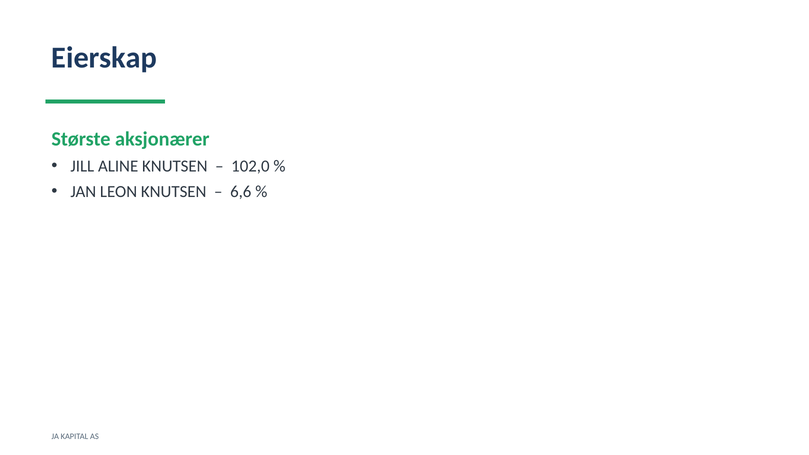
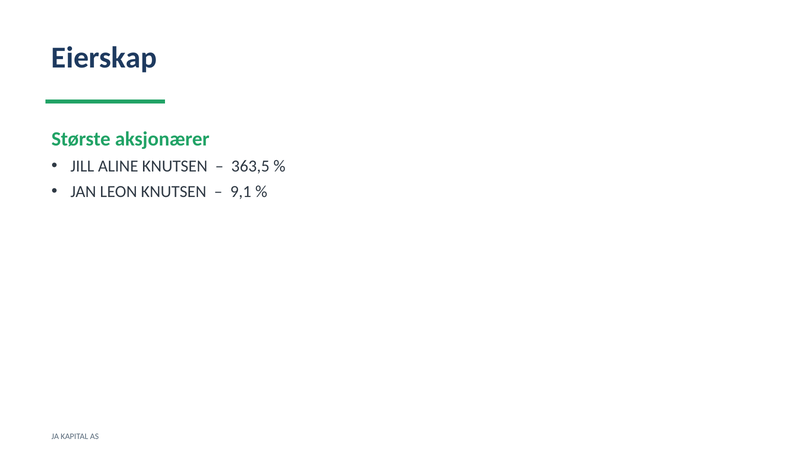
102,0: 102,0 -> 363,5
6,6: 6,6 -> 9,1
